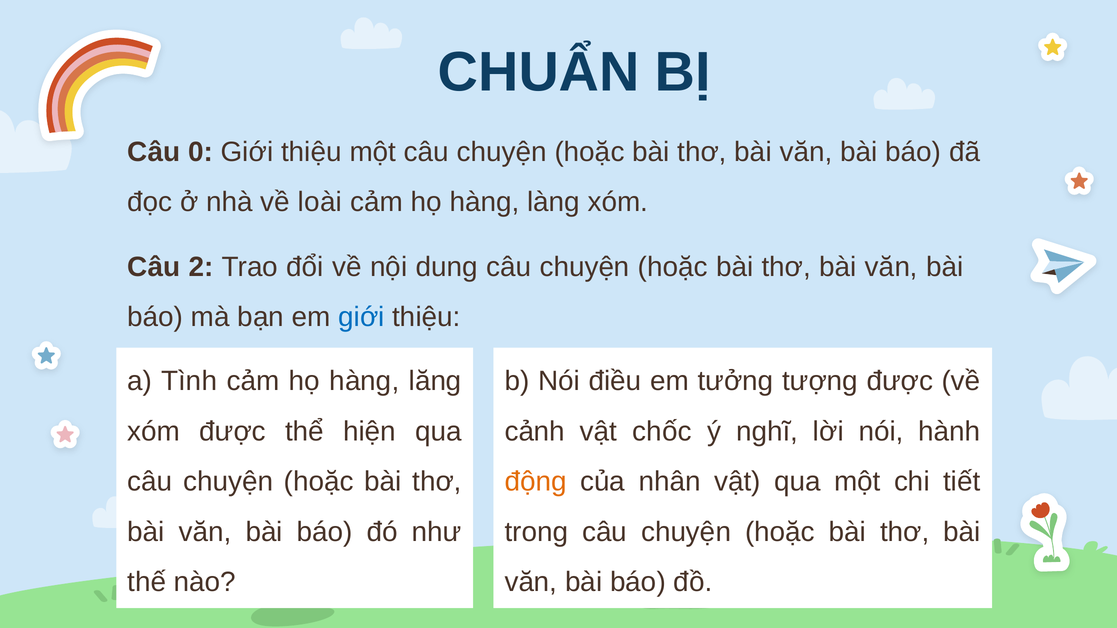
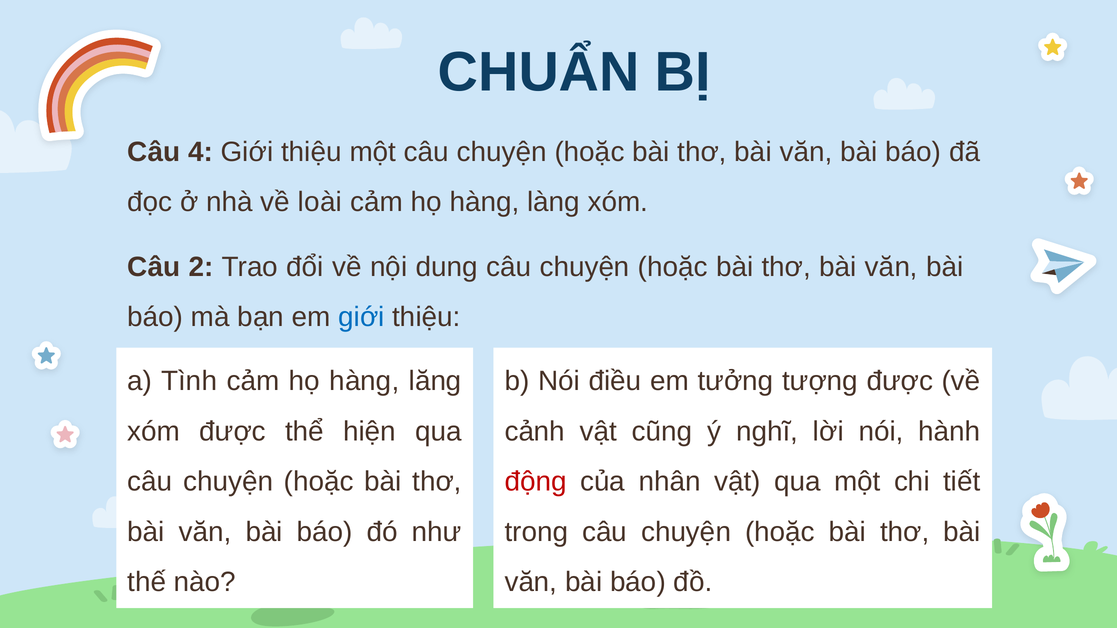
0: 0 -> 4
chốc: chốc -> cũng
động colour: orange -> red
